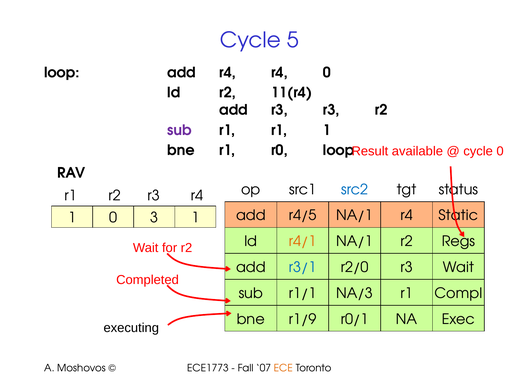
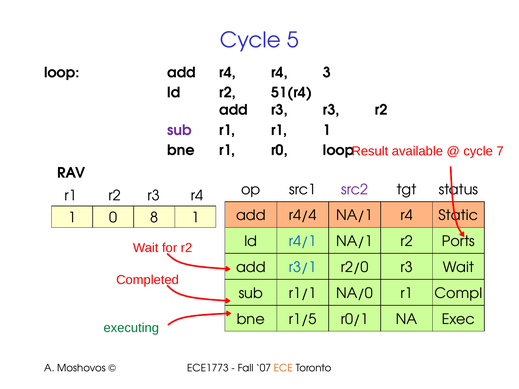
r4 0: 0 -> 3
11(r4: 11(r4 -> 51(r4
cycle 0: 0 -> 7
src2 colour: blue -> purple
r4/5: r4/5 -> r4/4
3: 3 -> 8
r4/1 colour: orange -> blue
Regs: Regs -> Ports
NA/3: NA/3 -> NA/0
r1/9: r1/9 -> r1/5
executing colour: black -> green
